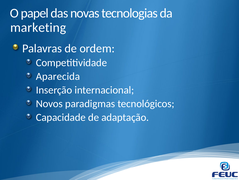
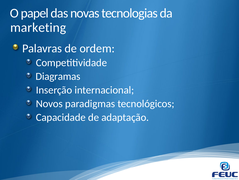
Aparecida: Aparecida -> Diagramas
